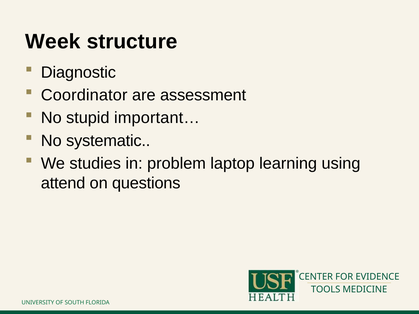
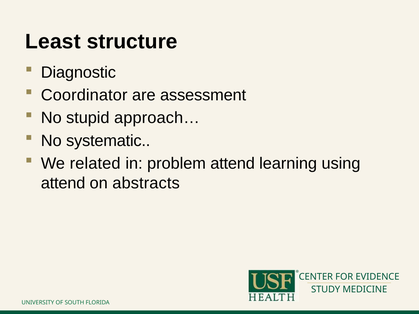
Week: Week -> Least
important…: important… -> approach…
studies: studies -> related
problem laptop: laptop -> attend
questions: questions -> abstracts
TOOLS: TOOLS -> STUDY
